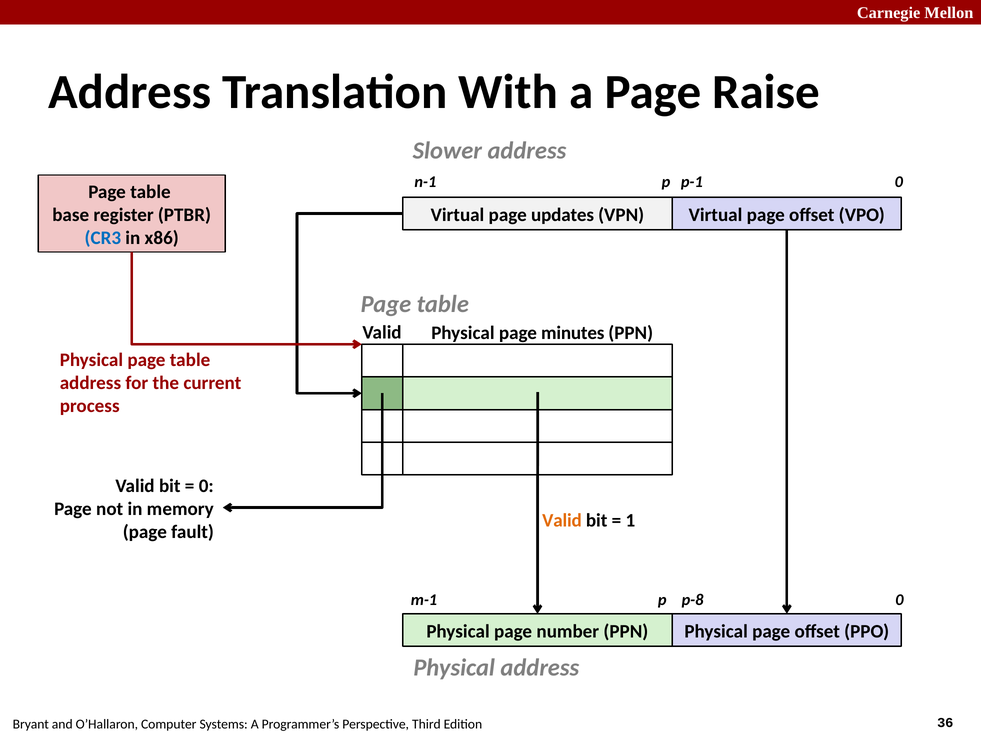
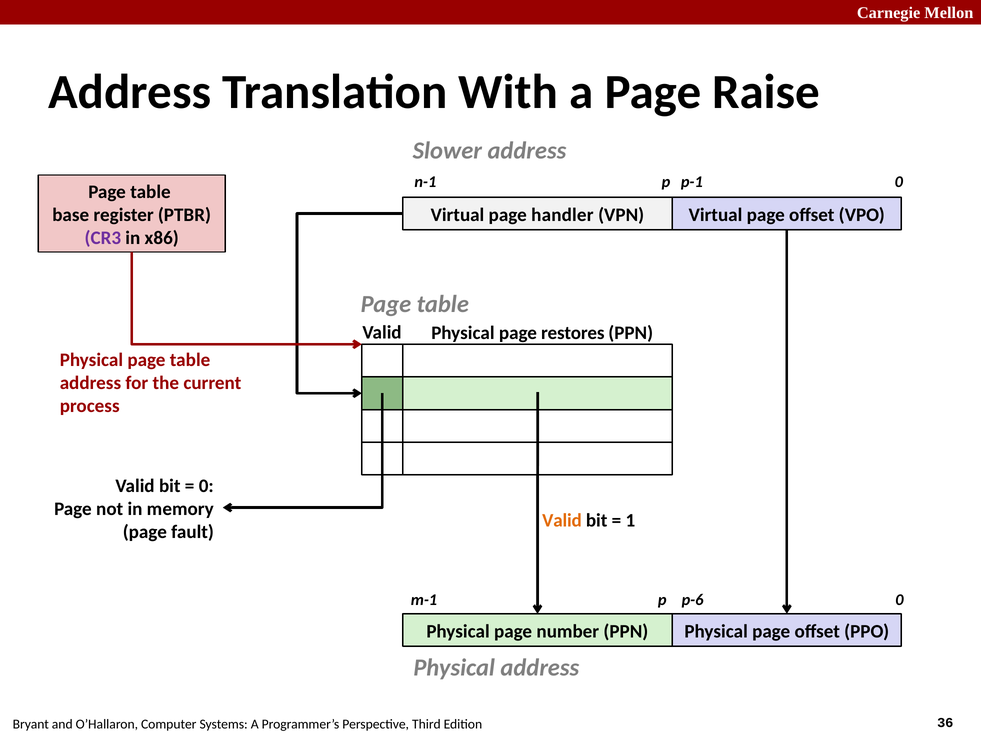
updates: updates -> handler
CR3 colour: blue -> purple
minutes: minutes -> restores
p-8: p-8 -> p-6
